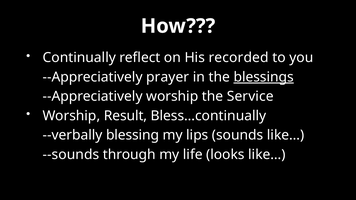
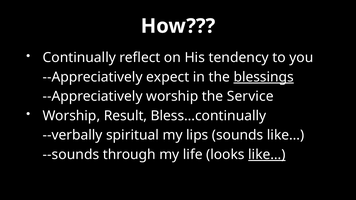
recorded: recorded -> tendency
prayer: prayer -> expect
blessing: blessing -> spiritual
like… at (267, 155) underline: none -> present
